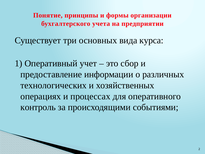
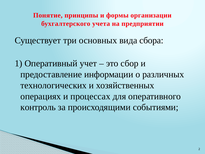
курса: курса -> сбора
